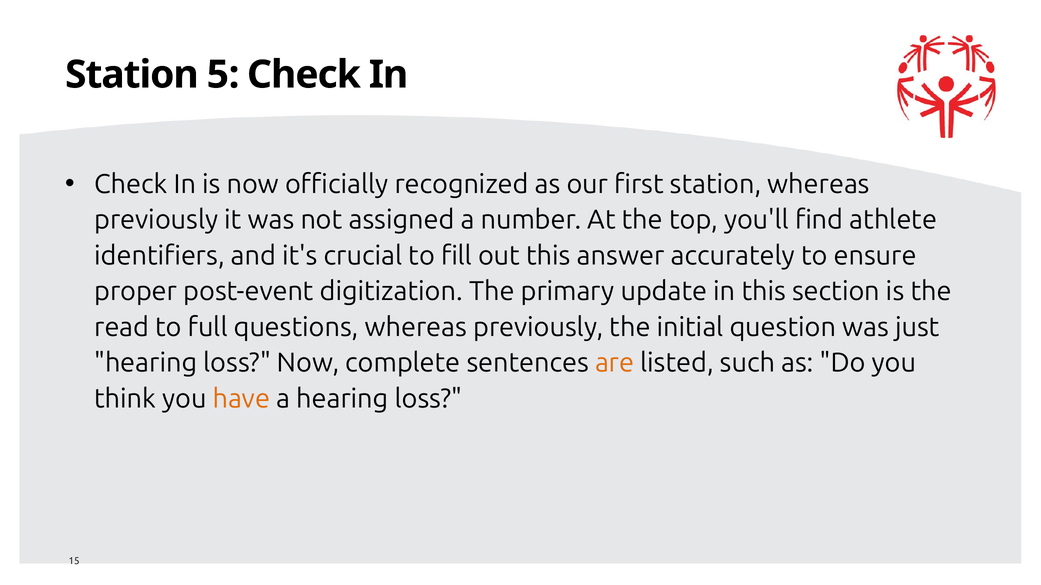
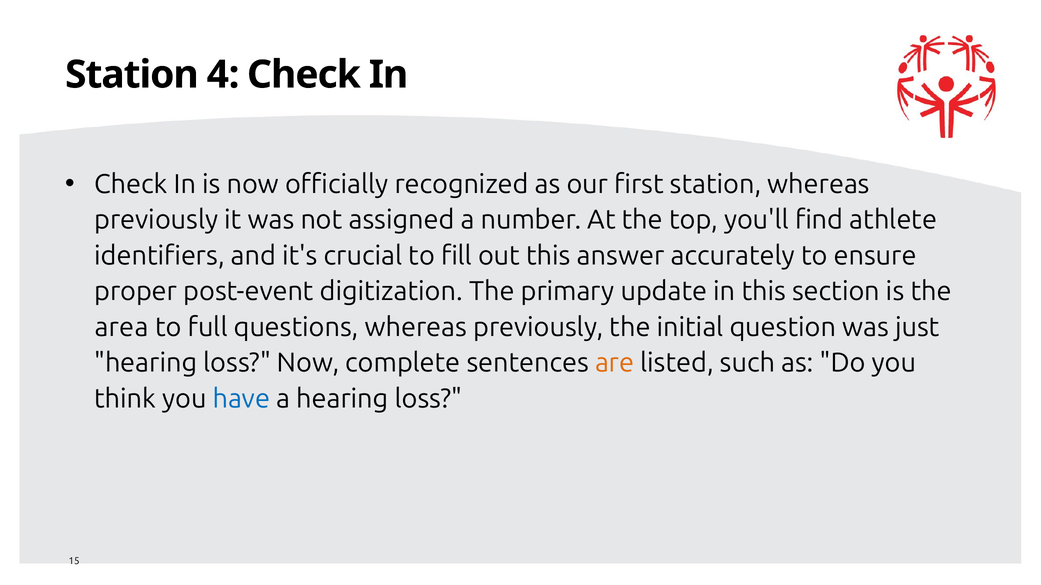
5: 5 -> 4
read: read -> area
have colour: orange -> blue
